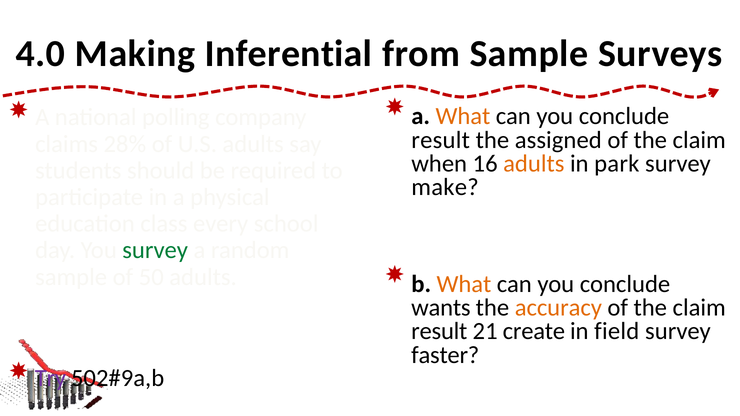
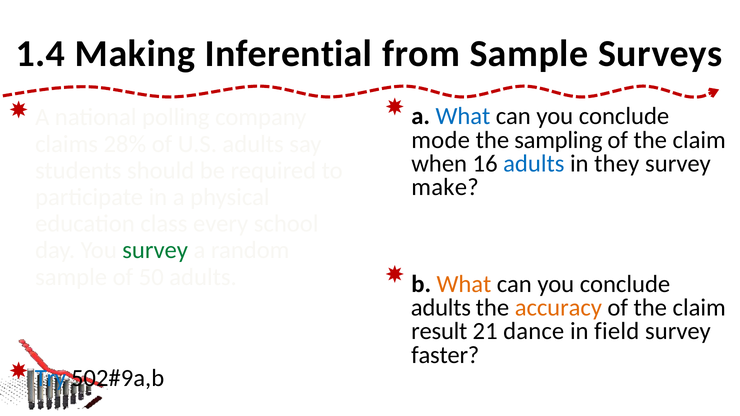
4.0: 4.0 -> 1.4
What at (463, 116) colour: orange -> blue
result at (441, 140): result -> mode
assigned: assigned -> sampling
adults at (534, 164) colour: orange -> blue
park: park -> they
wants at (441, 308): wants -> adults
create: create -> dance
Try colour: purple -> blue
